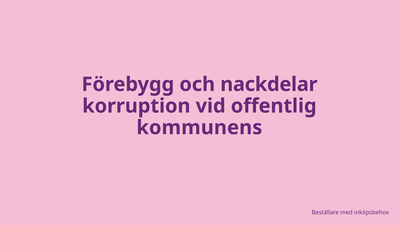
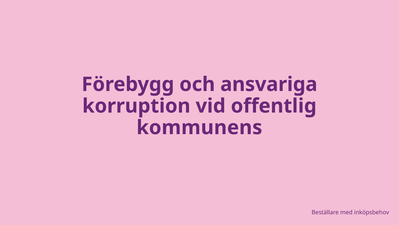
nackdelar: nackdelar -> ansvariga
